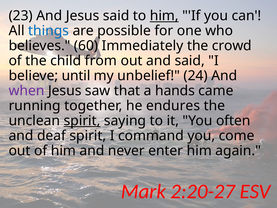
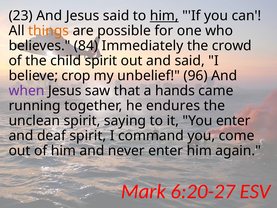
things colour: blue -> orange
60: 60 -> 84
child from: from -> spirit
until: until -> crop
24: 24 -> 96
spirit at (82, 121) underline: present -> none
You often: often -> enter
2:20-27: 2:20-27 -> 6:20-27
